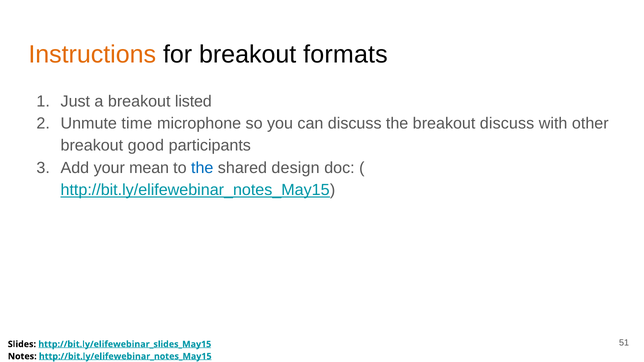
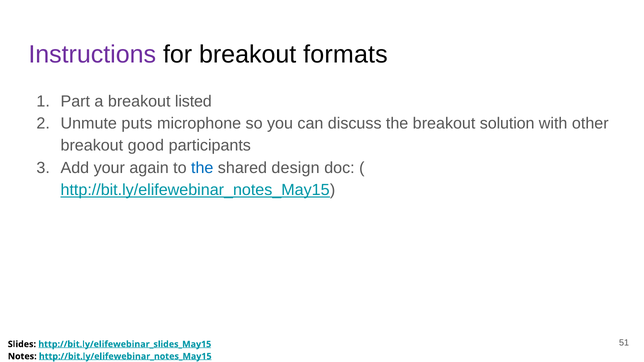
Instructions colour: orange -> purple
Just: Just -> Part
time: time -> puts
breakout discuss: discuss -> solution
mean: mean -> again
